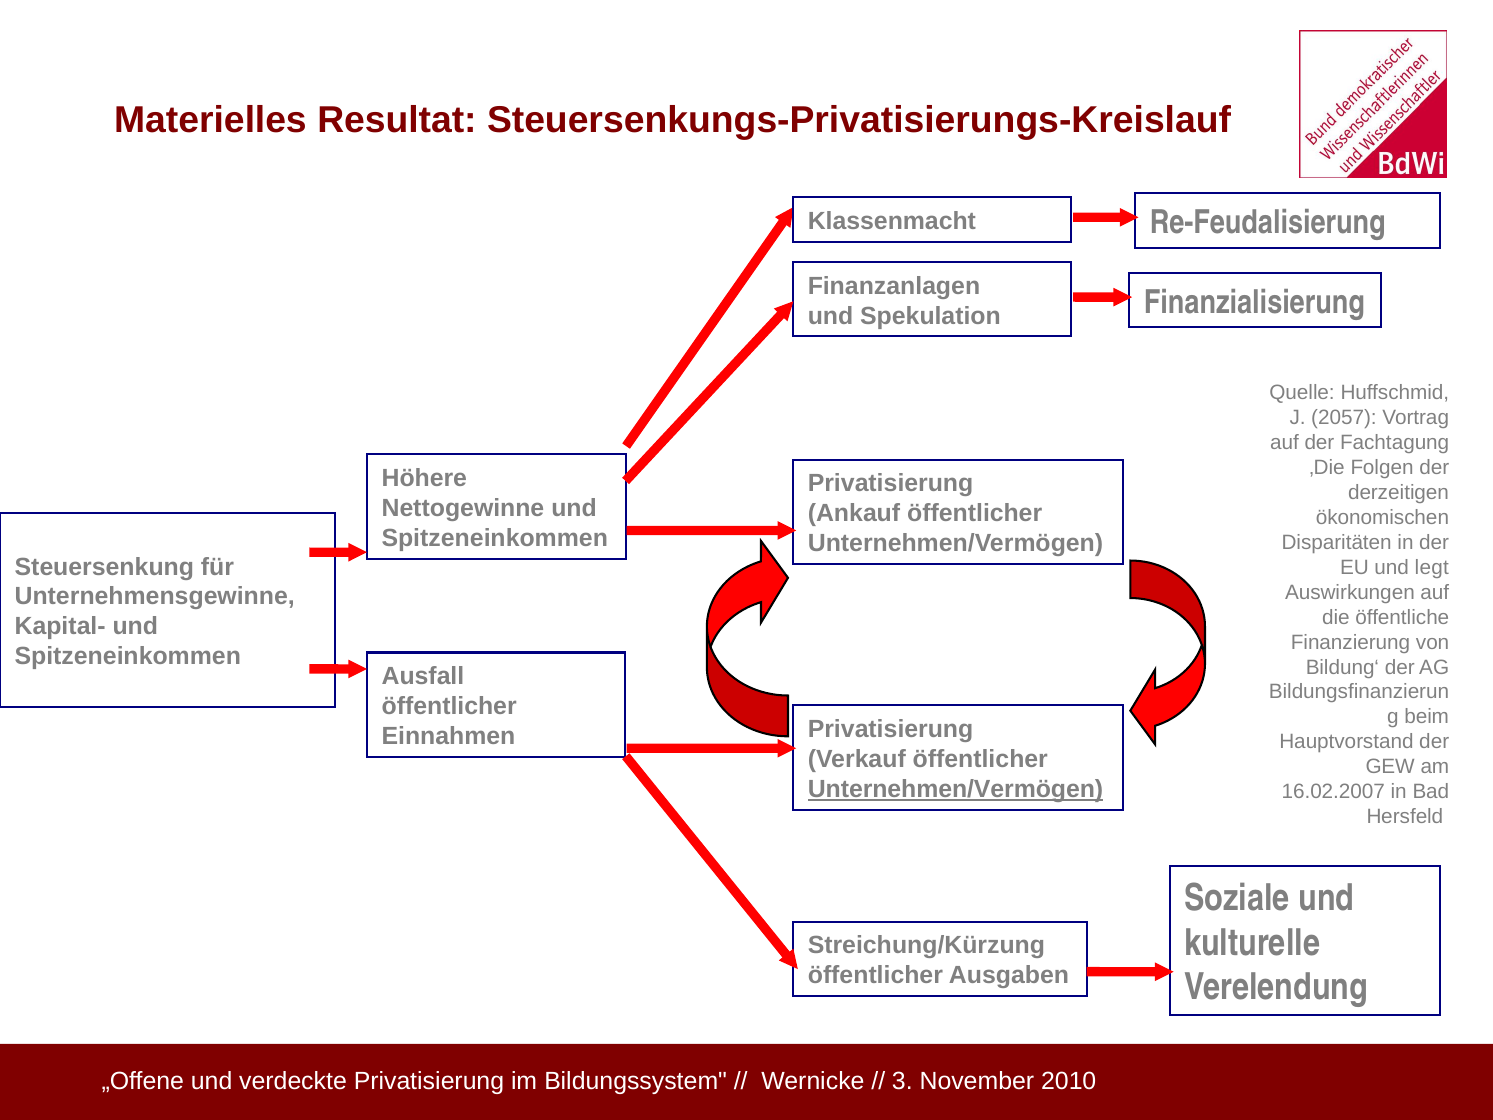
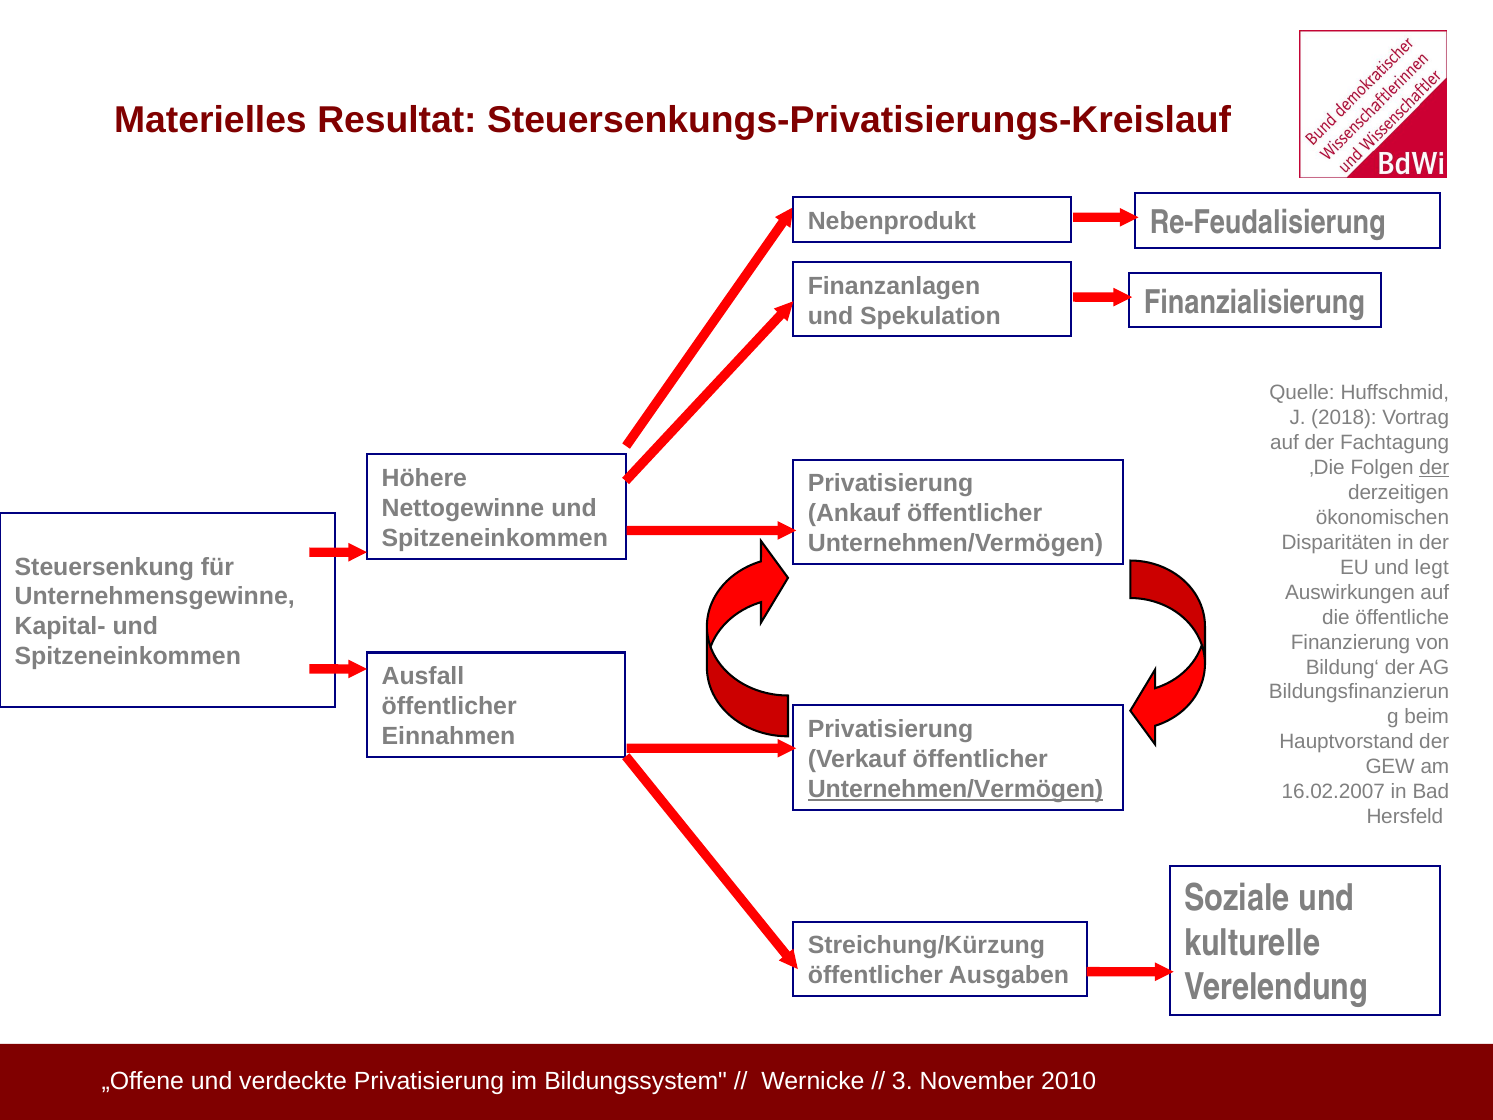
Klassenmacht: Klassenmacht -> Nebenprodukt
2057: 2057 -> 2018
der at (1434, 468) underline: none -> present
